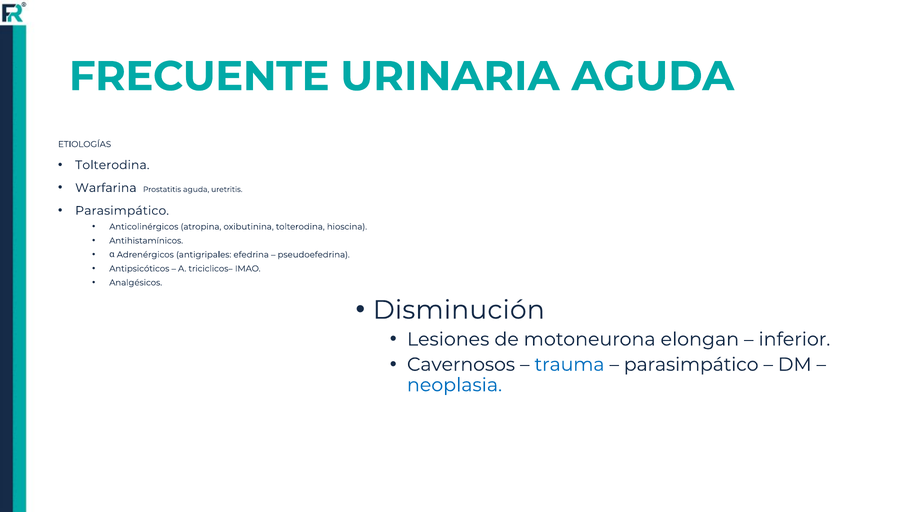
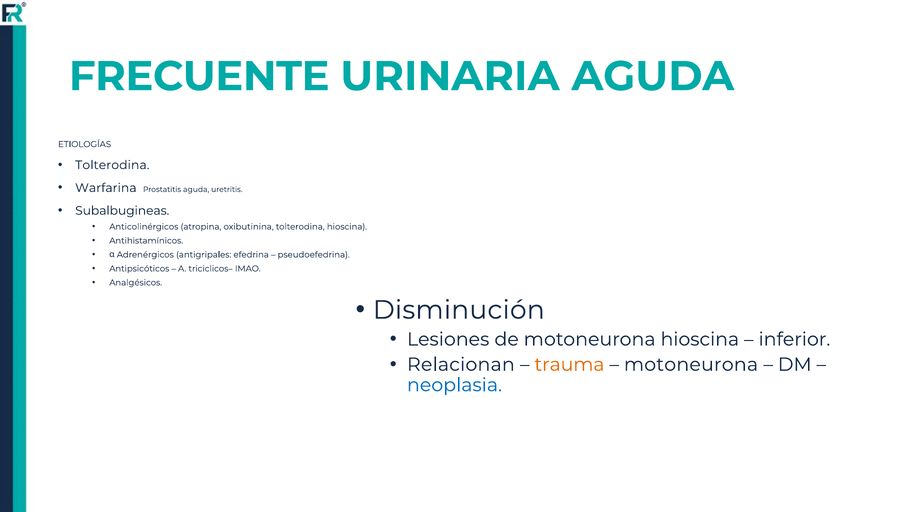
Parasimpático at (122, 211): Parasimpático -> Subalbugineas
motoneurona elongan: elongan -> hioscina
Cavernosos: Cavernosos -> Relacionan
trauma colour: blue -> orange
parasimpático at (691, 365): parasimpático -> motoneurona
